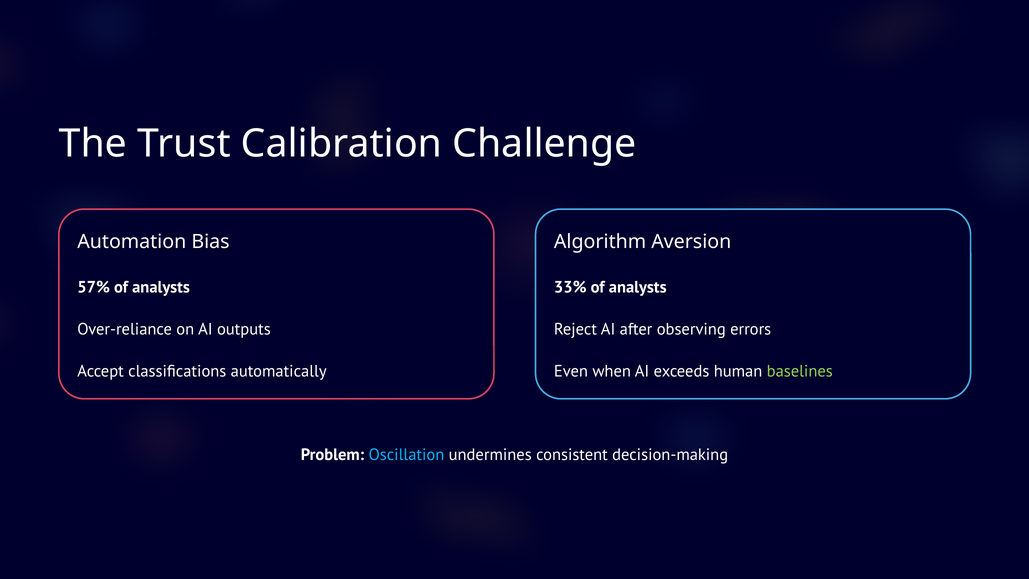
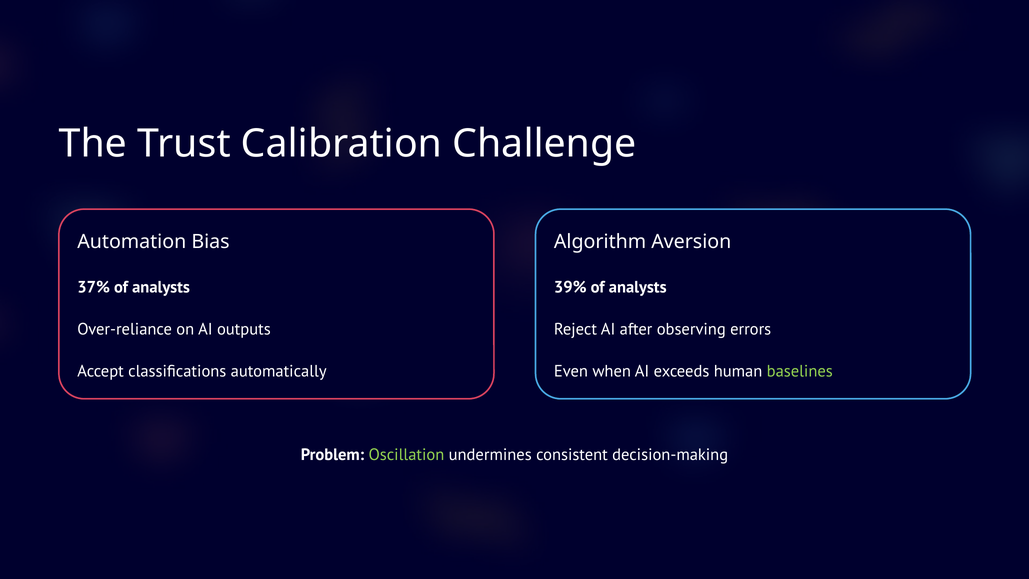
57%: 57% -> 37%
33%: 33% -> 39%
Oscillation colour: light blue -> light green
